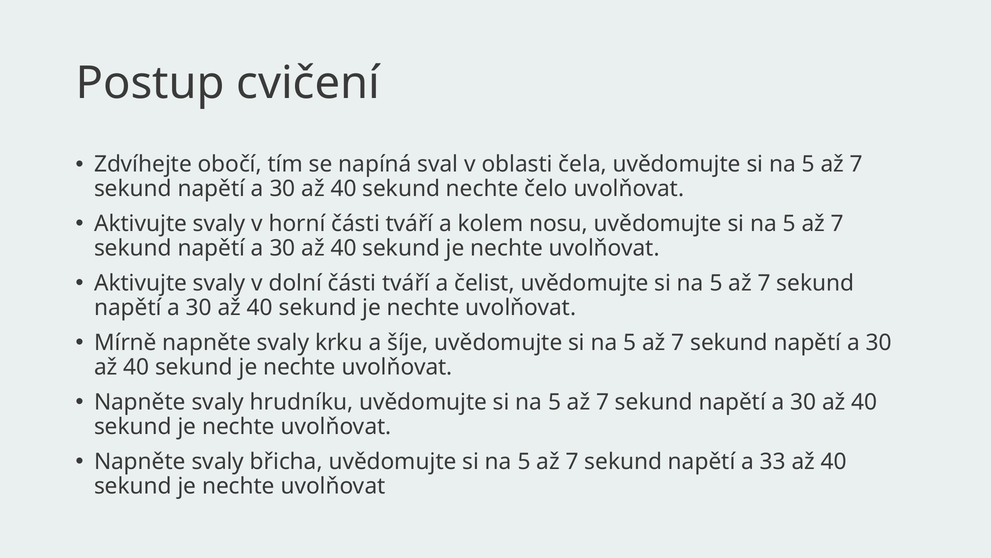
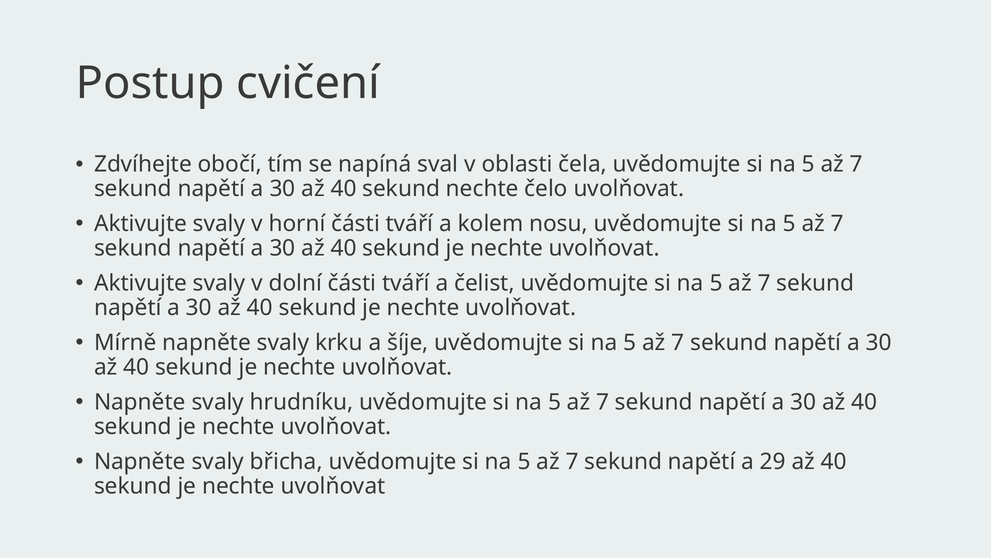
33: 33 -> 29
